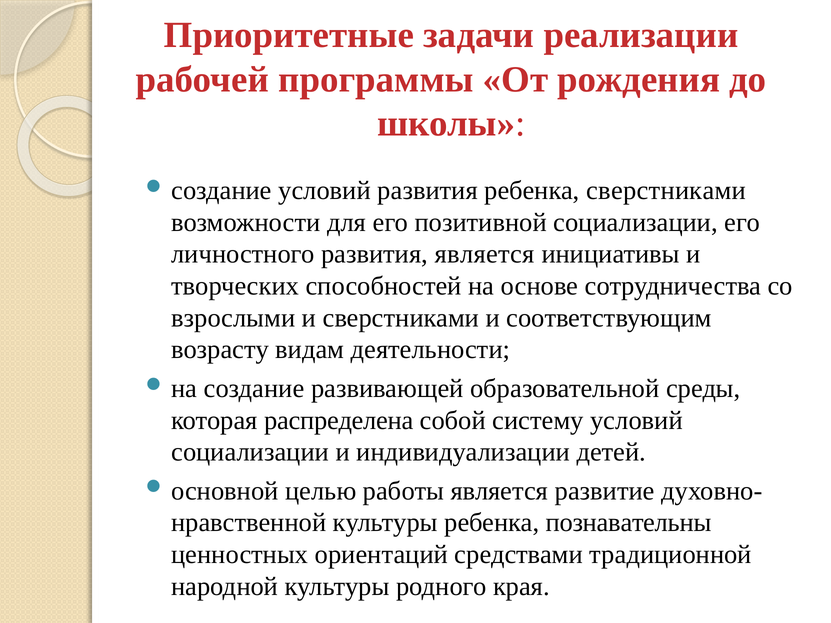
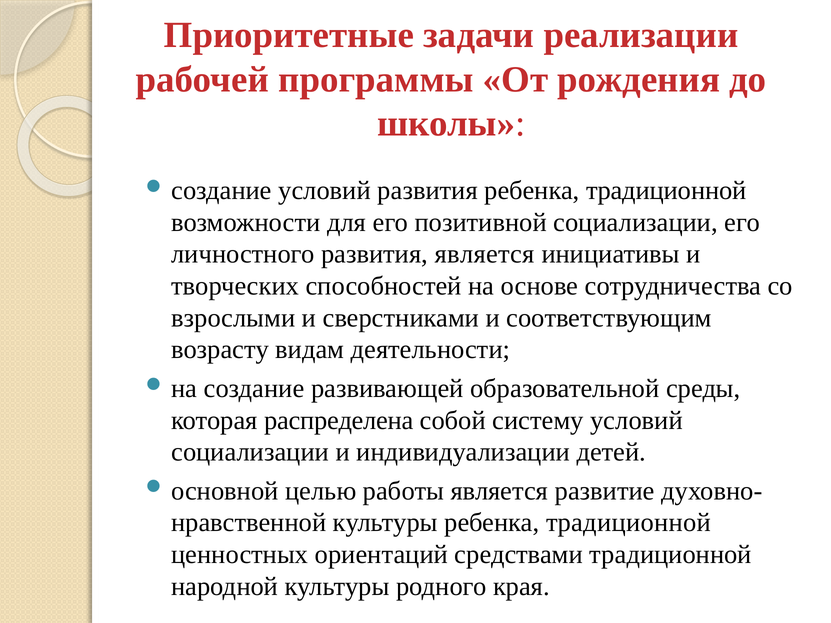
развития ребенка сверстниками: сверстниками -> традиционной
культуры ребенка познавательны: познавательны -> традиционной
